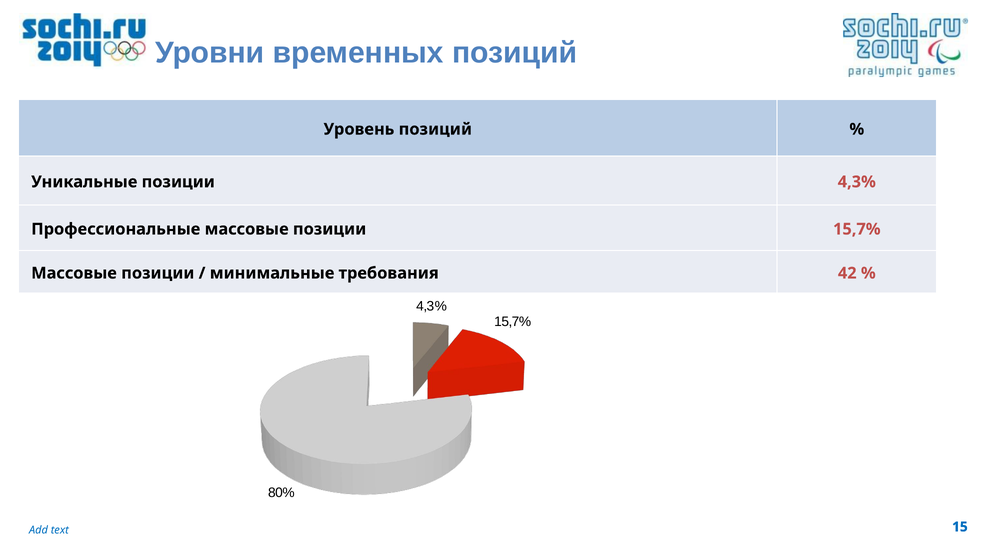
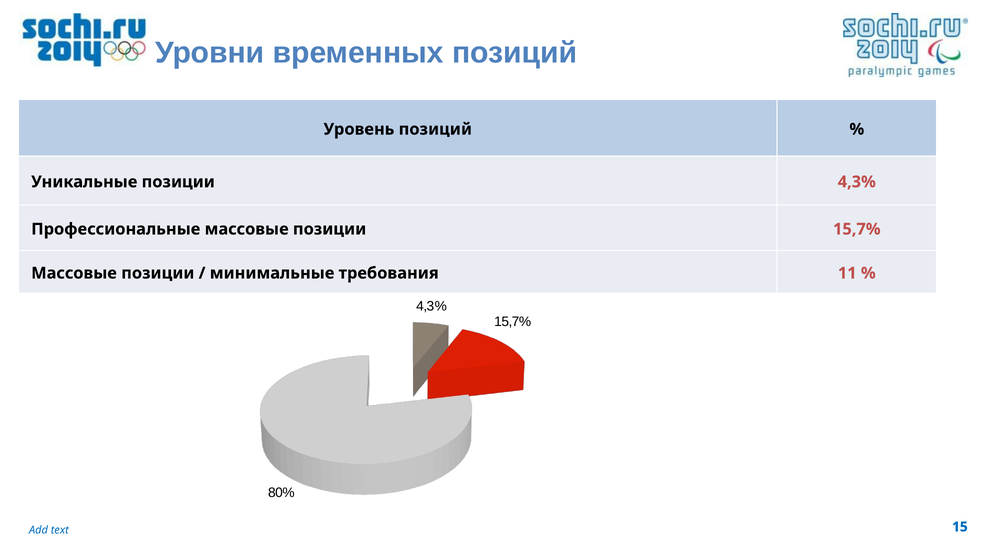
42: 42 -> 11
